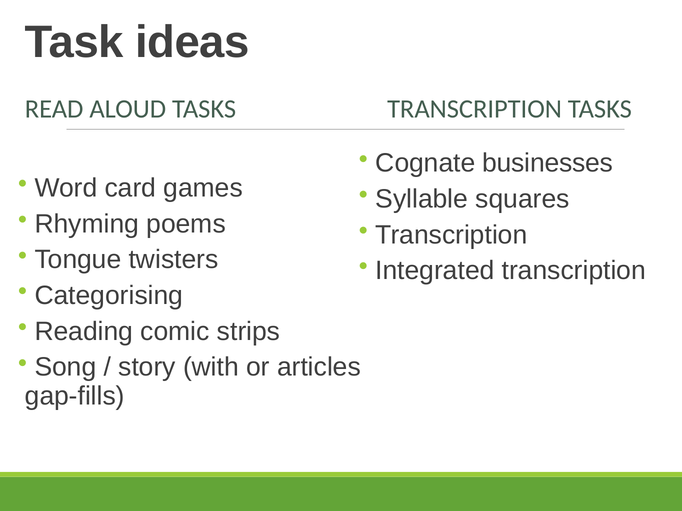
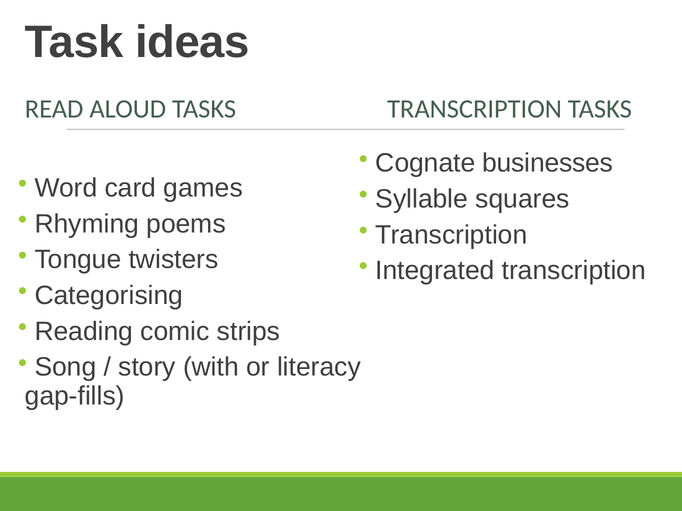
articles: articles -> literacy
